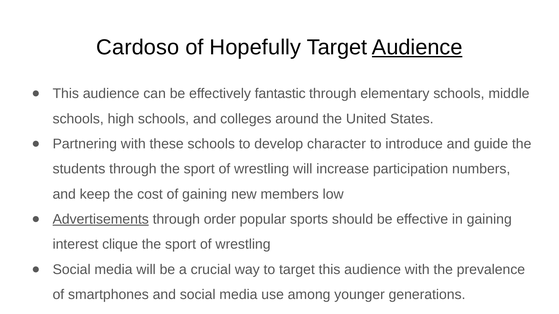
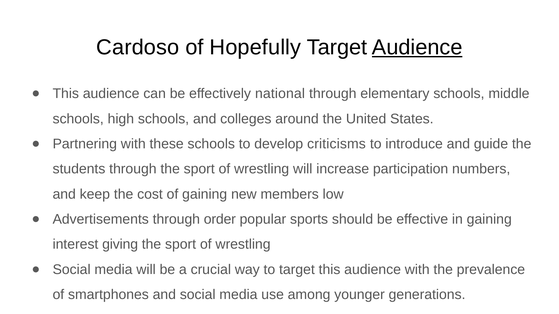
fantastic: fantastic -> national
character: character -> criticisms
Advertisements underline: present -> none
clique: clique -> giving
